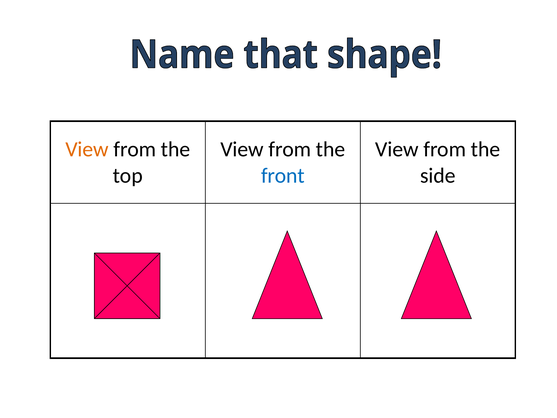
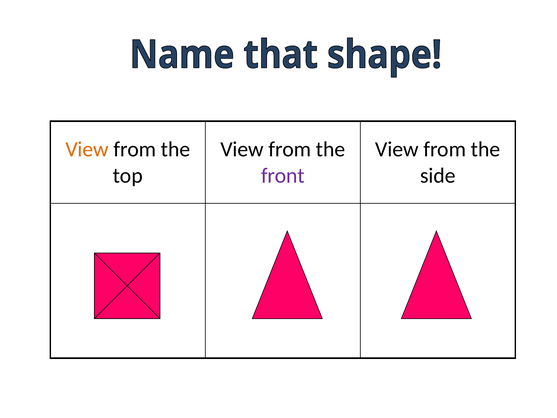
front colour: blue -> purple
